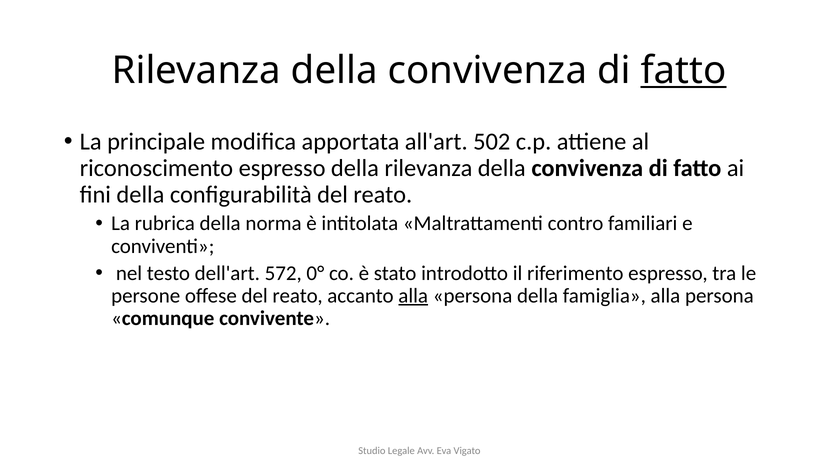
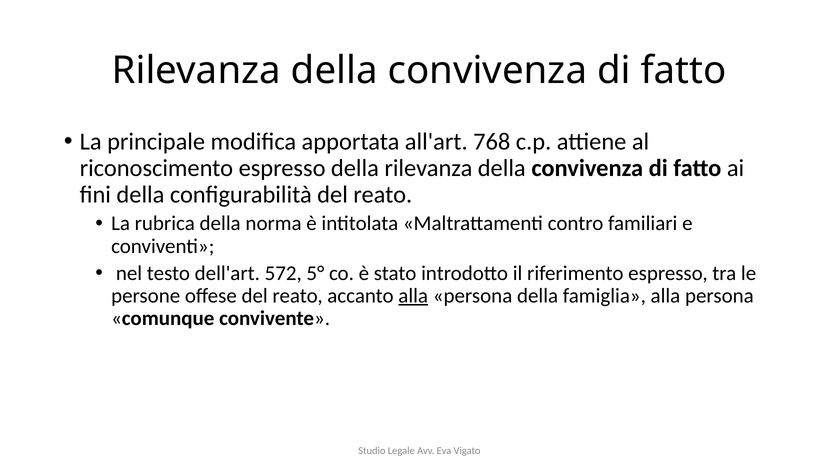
fatto at (684, 70) underline: present -> none
502: 502 -> 768
0°: 0° -> 5°
